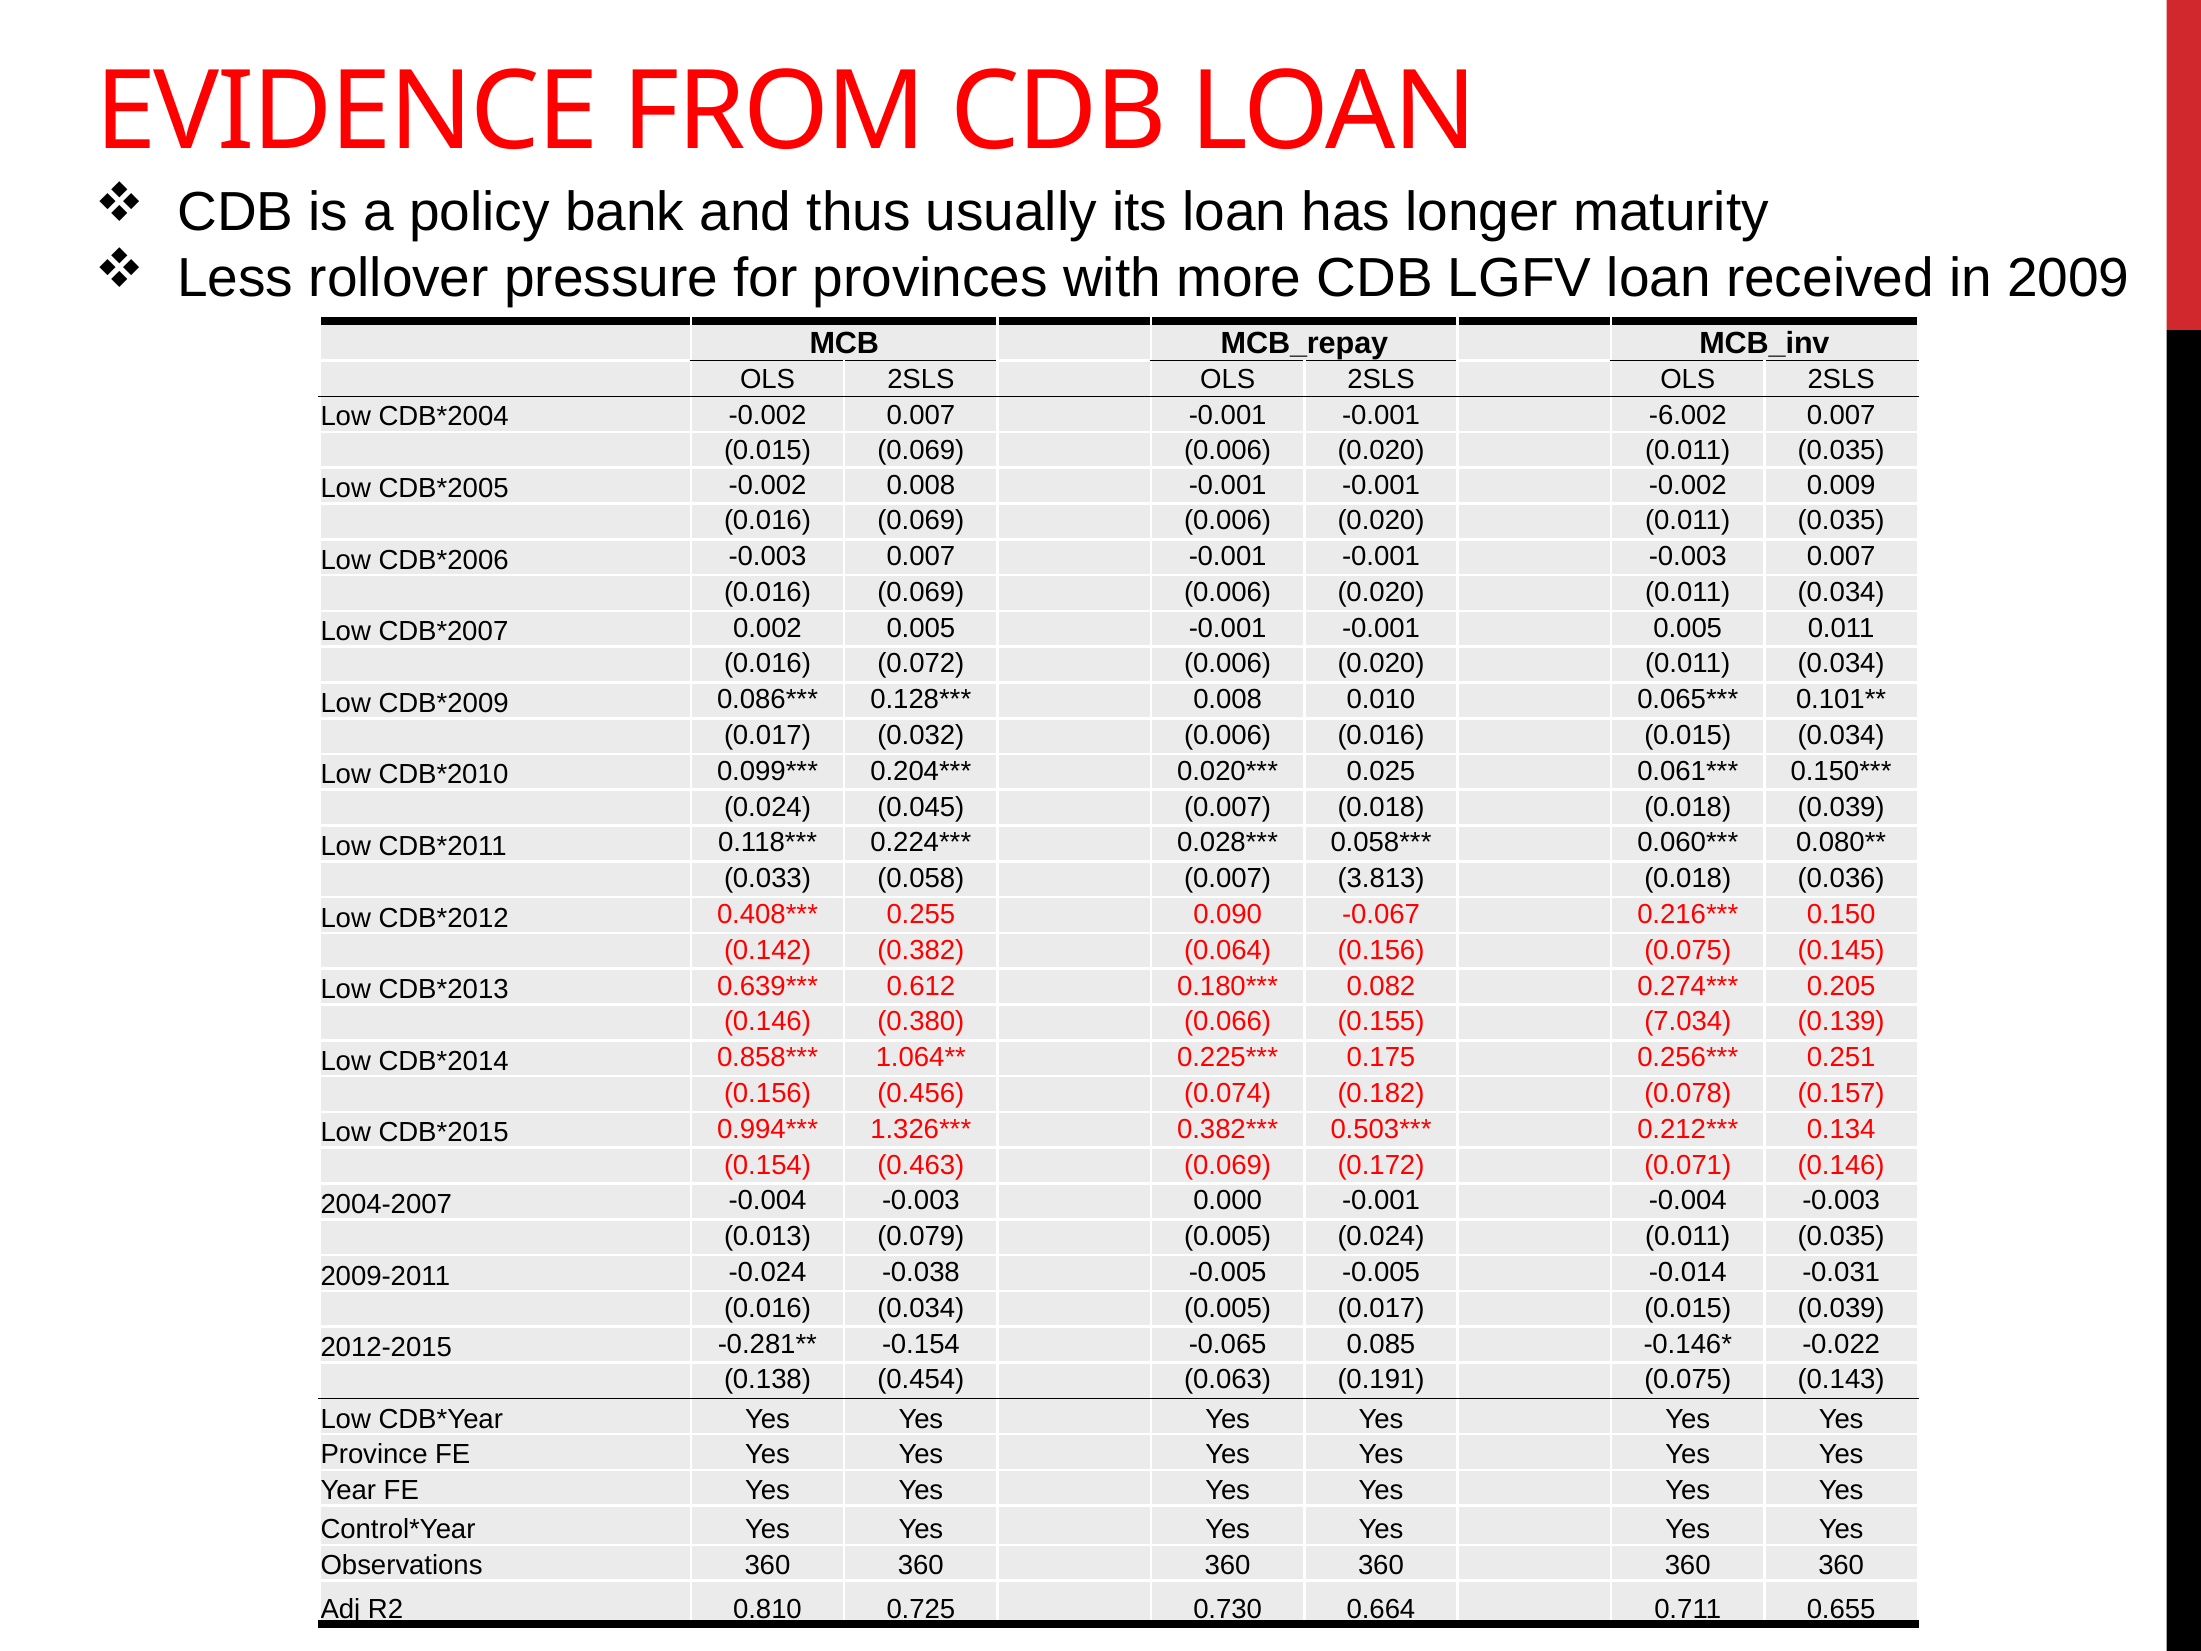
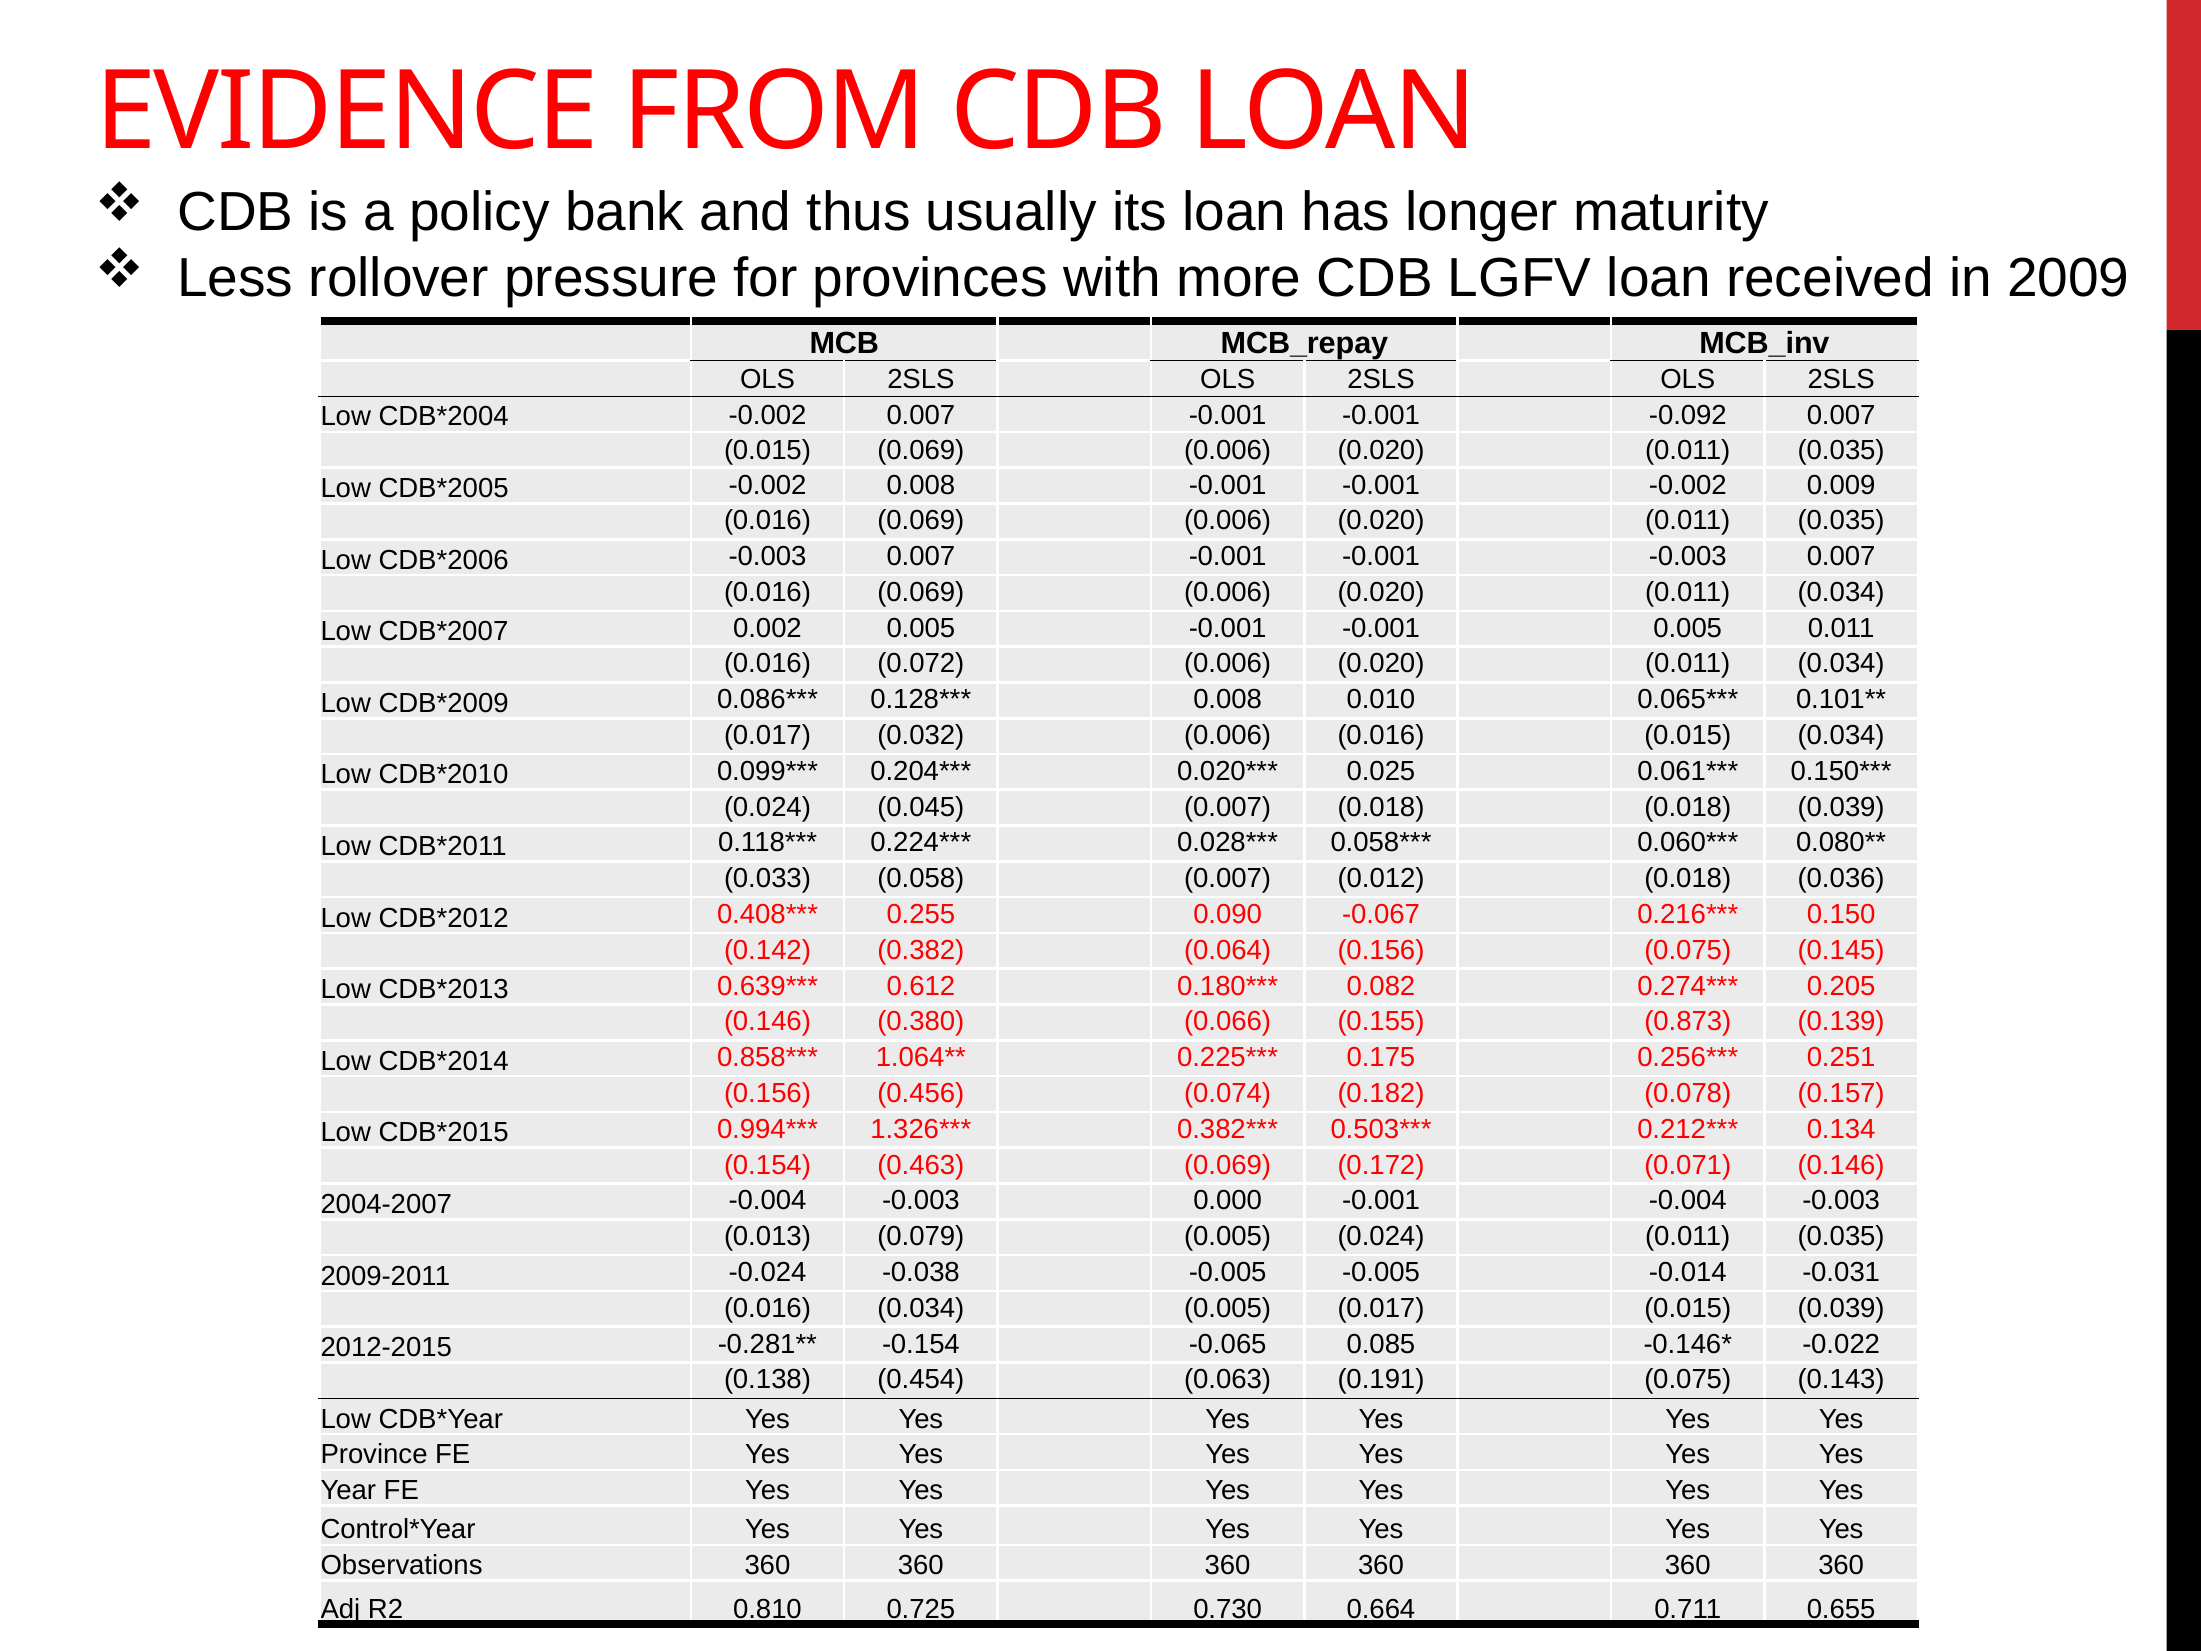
-6.002: -6.002 -> -0.092
3.813: 3.813 -> 0.012
7.034: 7.034 -> 0.873
